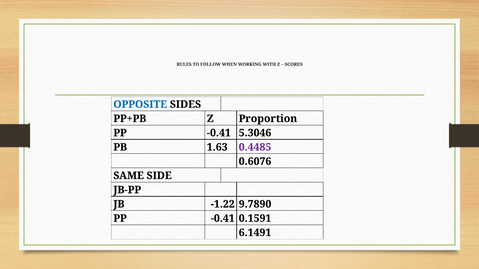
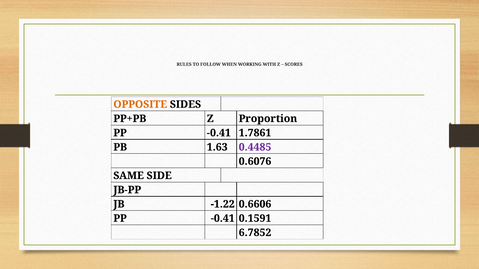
OPPOSITE colour: blue -> orange
5.3046: 5.3046 -> 1.7861
9.7890: 9.7890 -> 0.6606
6.1491: 6.1491 -> 6.7852
